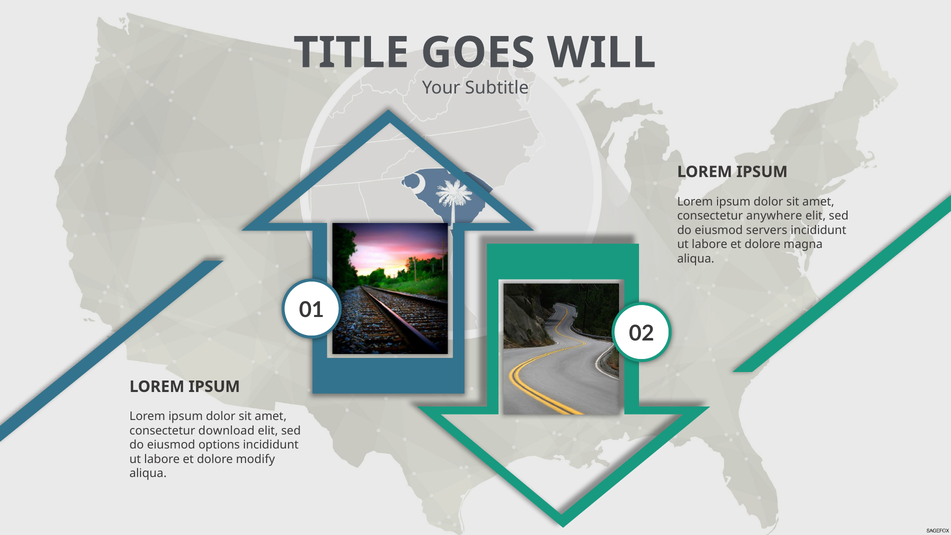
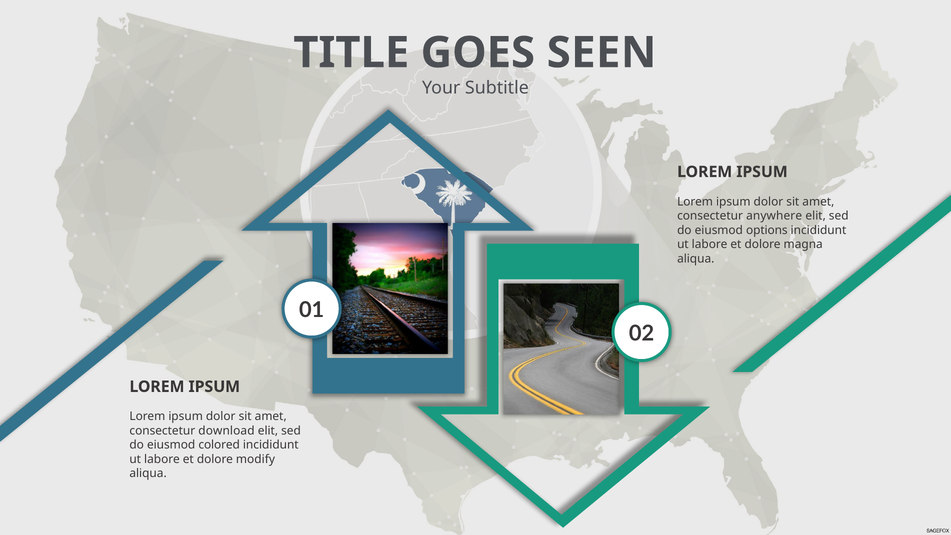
WILL: WILL -> SEEN
servers: servers -> options
options: options -> colored
